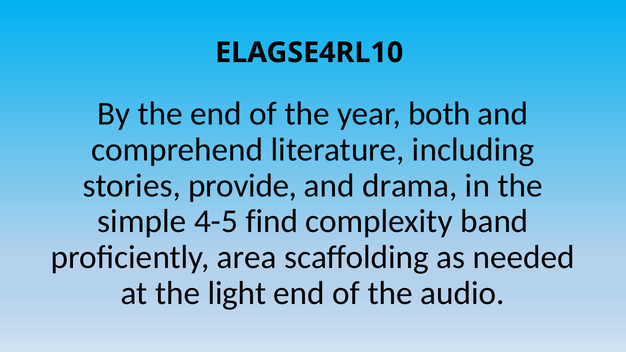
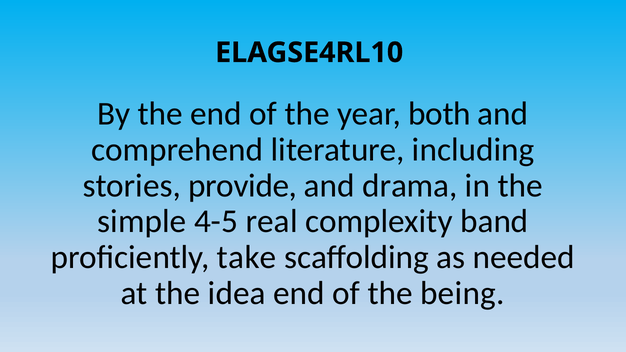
find: find -> real
area: area -> take
light: light -> idea
audio: audio -> being
